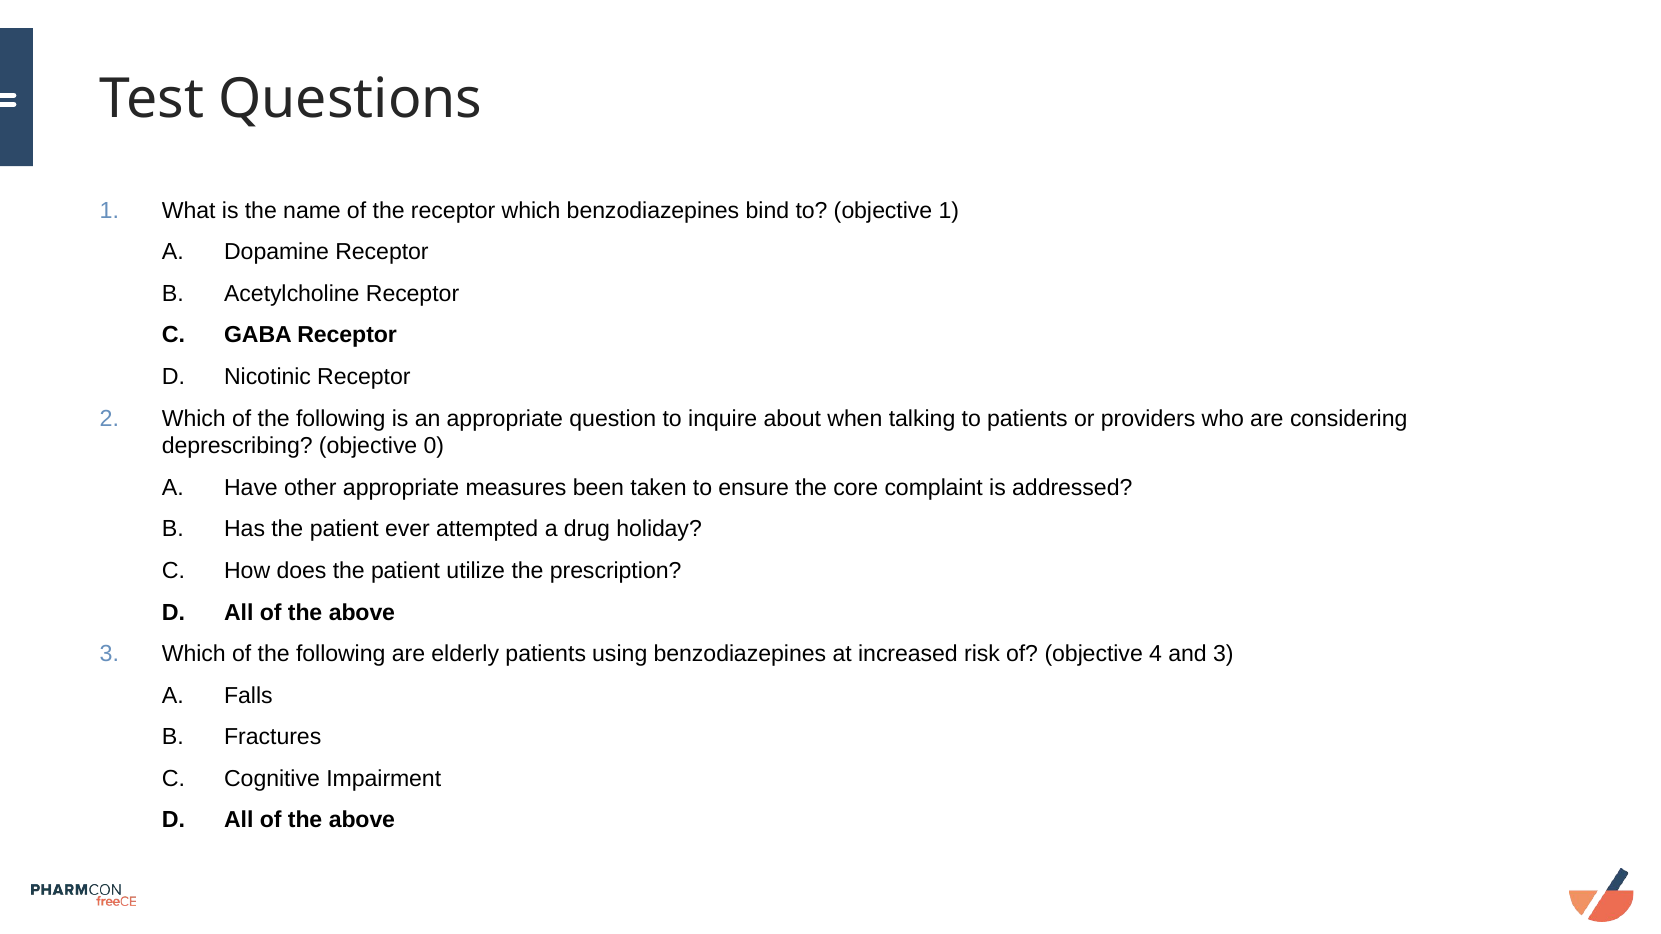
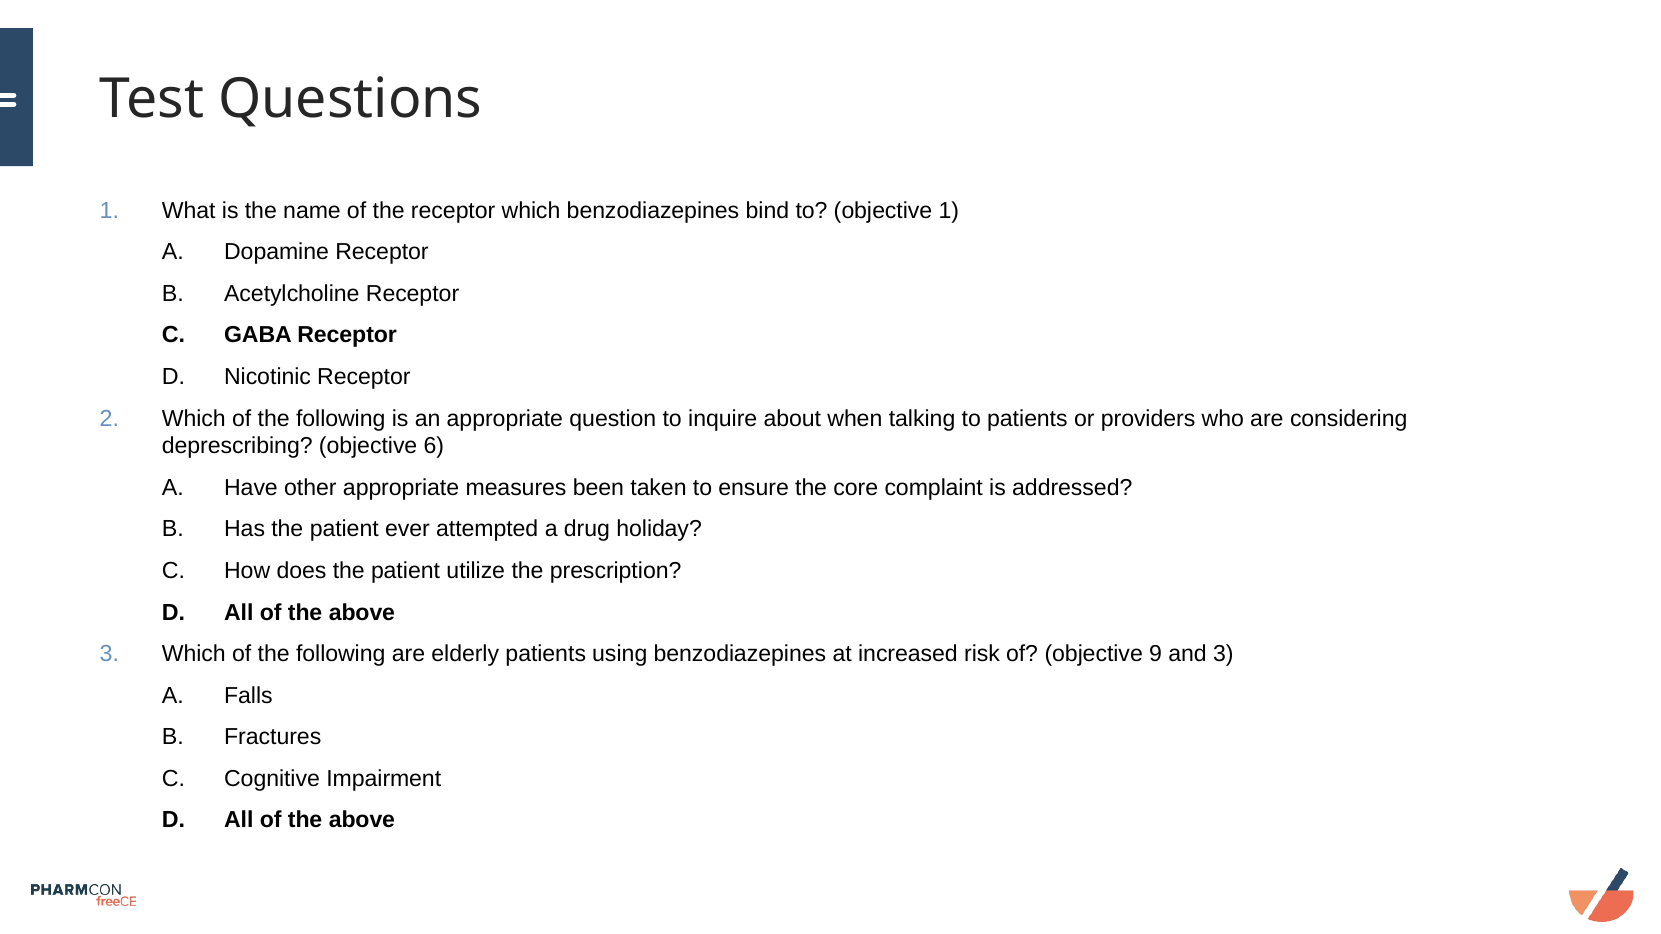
0: 0 -> 6
4: 4 -> 9
